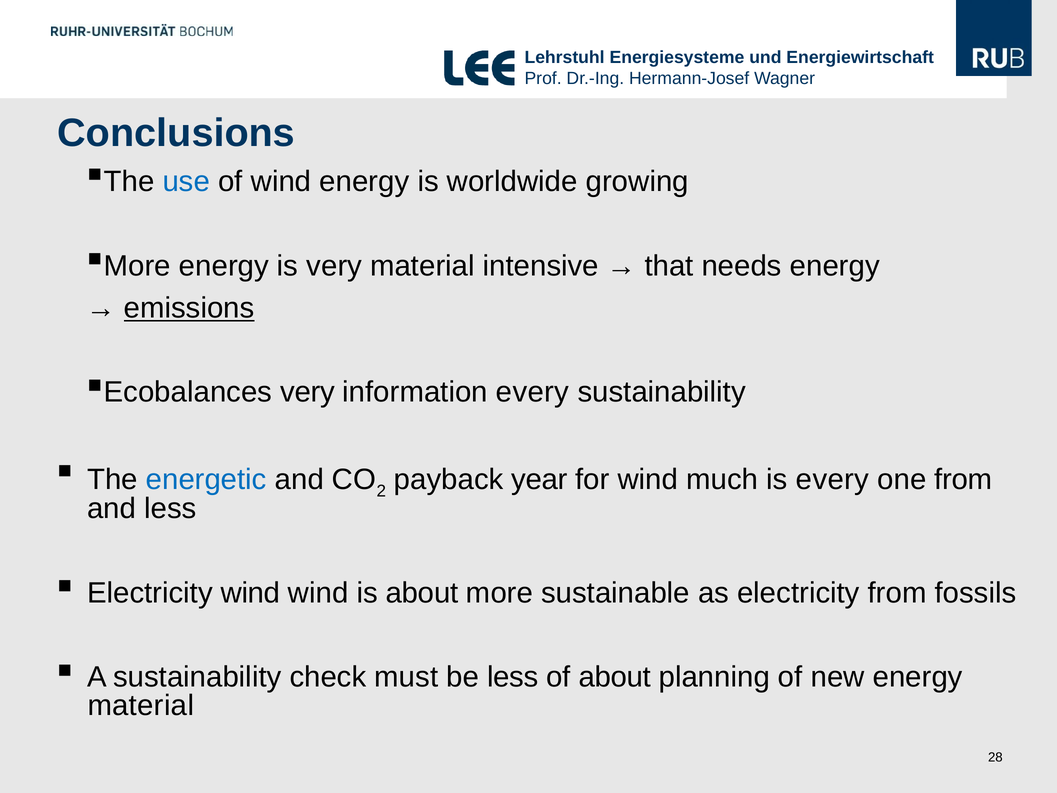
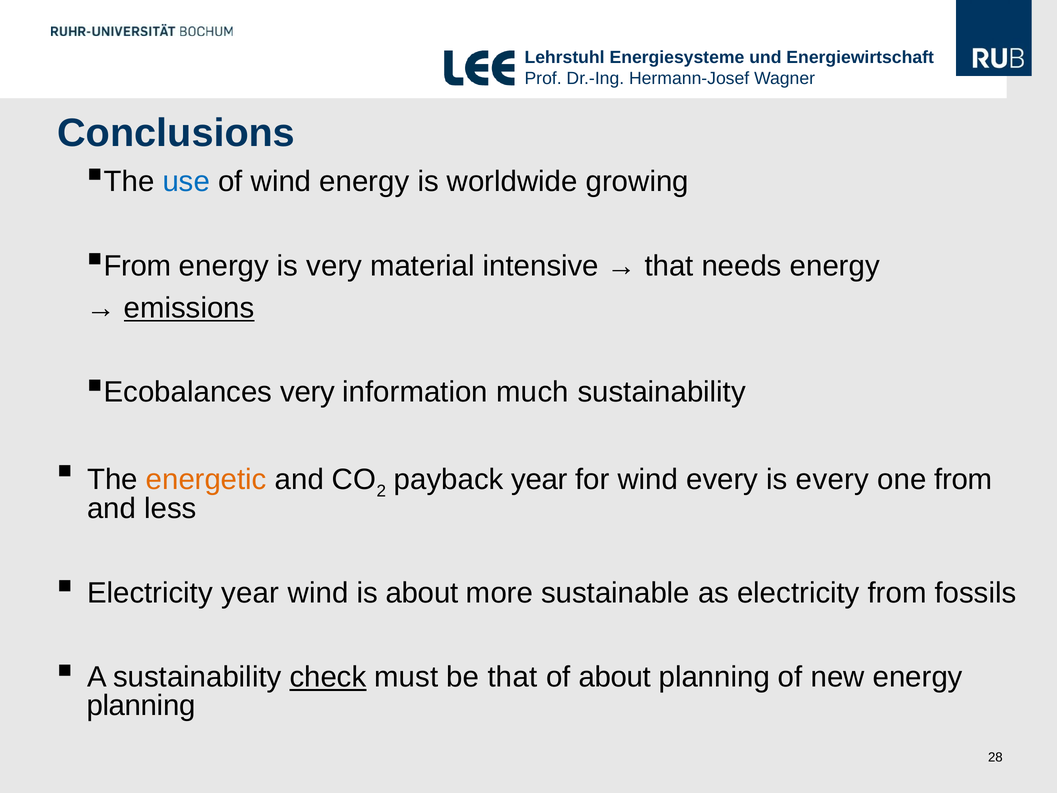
More at (137, 266): More -> From
information every: every -> much
energetic colour: blue -> orange
wind much: much -> every
Electricity wind: wind -> year
check underline: none -> present
be less: less -> that
material at (141, 705): material -> planning
